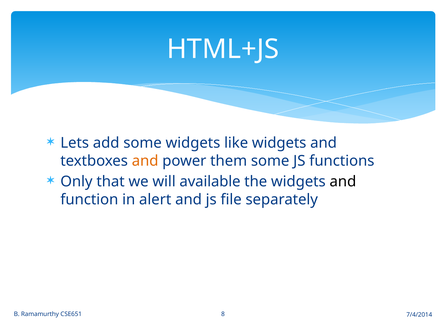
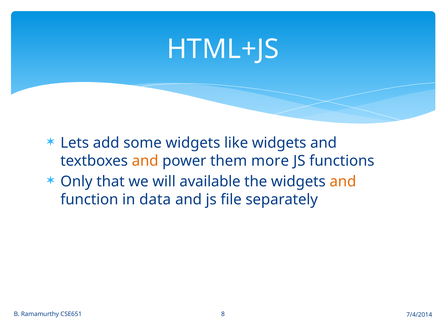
them some: some -> more
and at (343, 181) colour: black -> orange
alert: alert -> data
